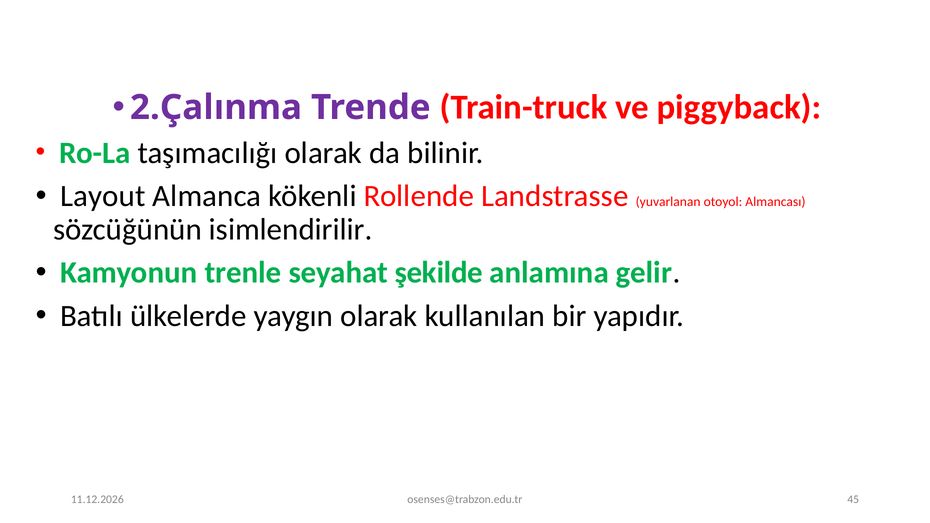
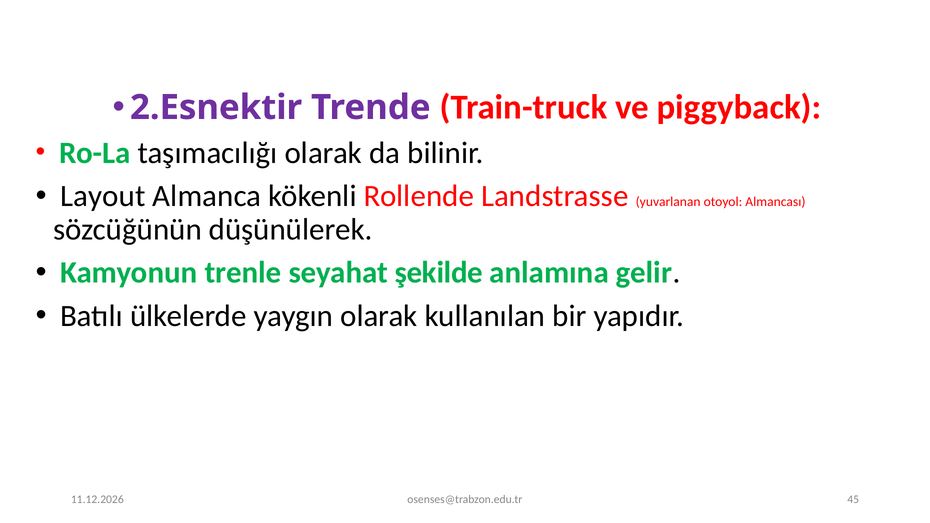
2.Çalınma: 2.Çalınma -> 2.Esnektir
isimlendirilir: isimlendirilir -> düşünülerek
